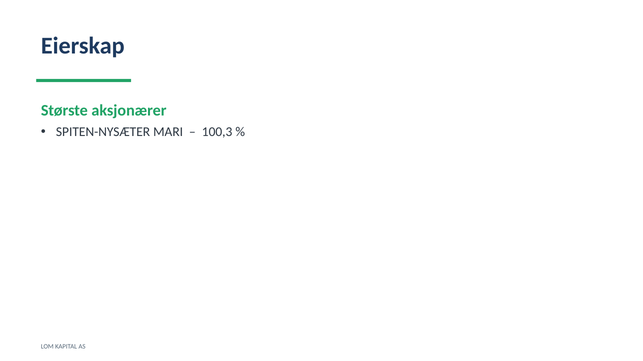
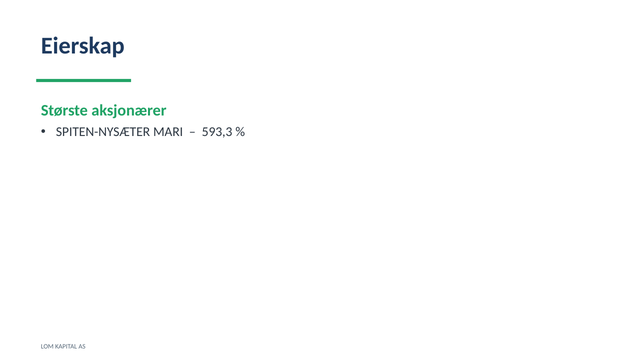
100,3: 100,3 -> 593,3
